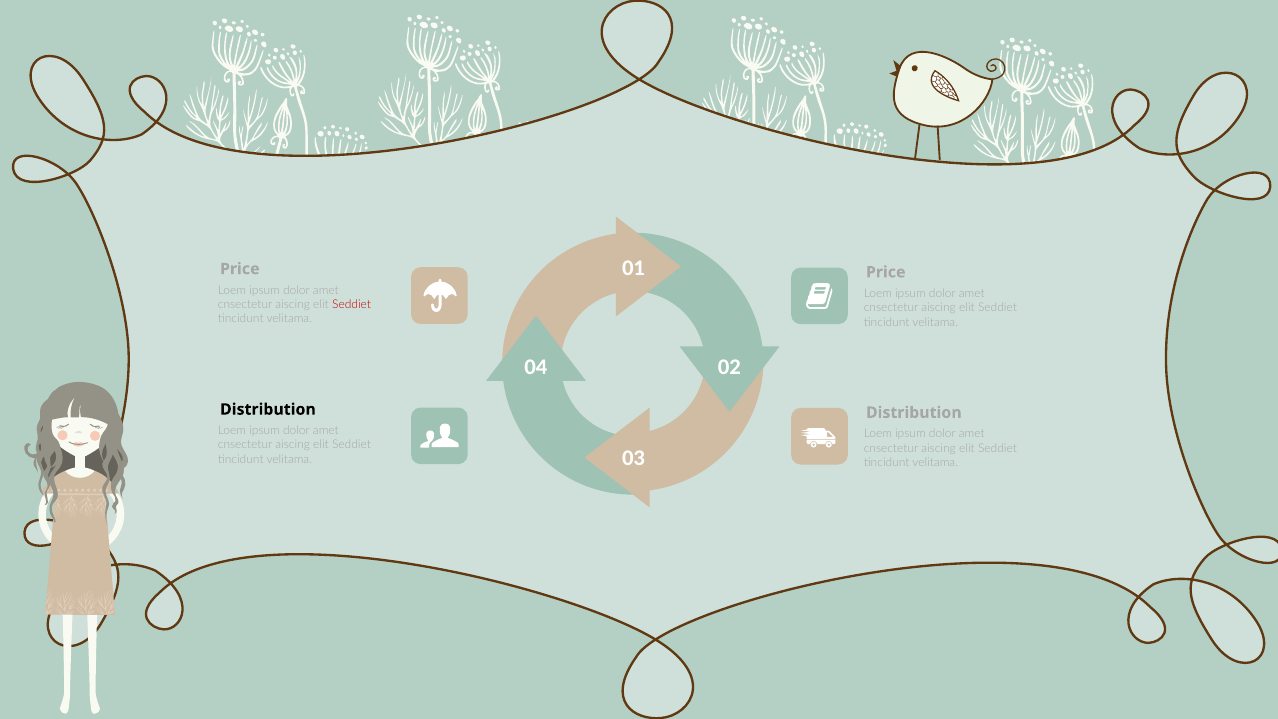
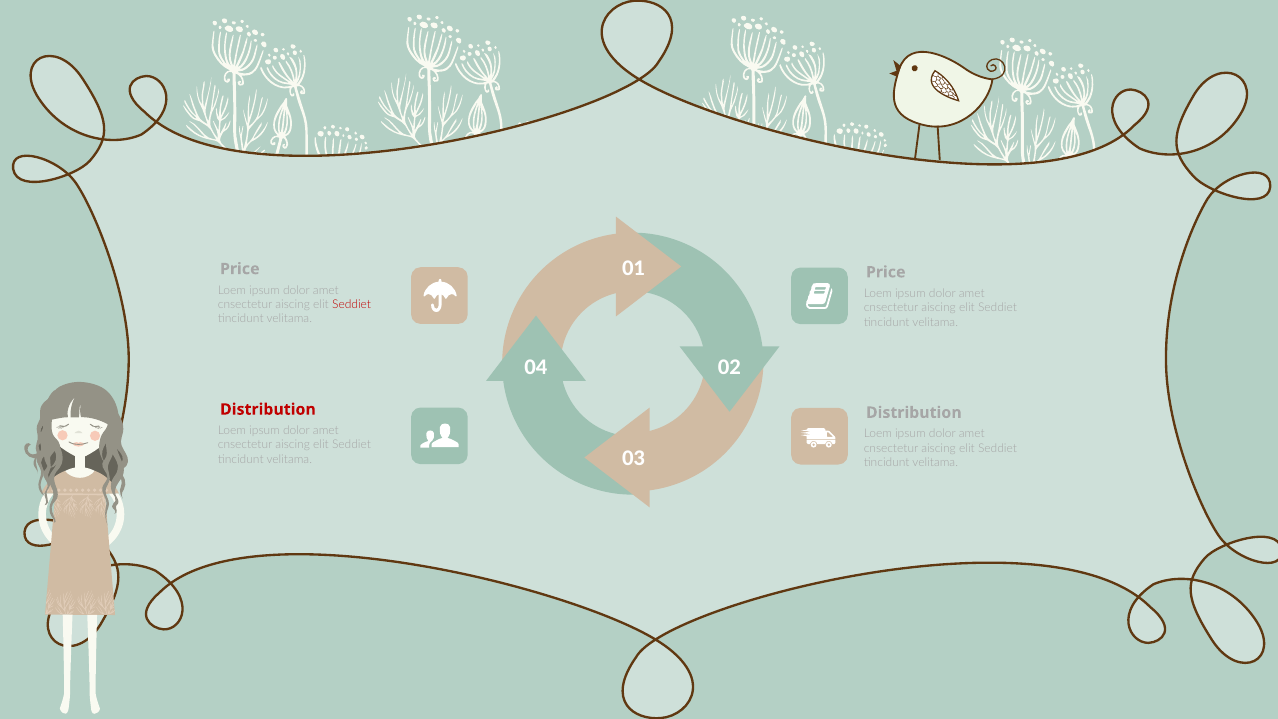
Distribution at (268, 409) colour: black -> red
